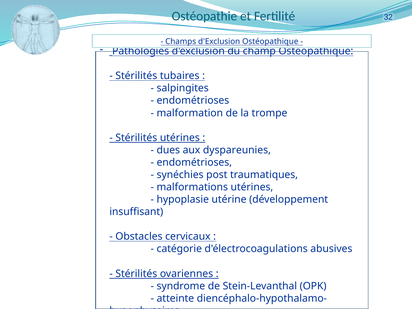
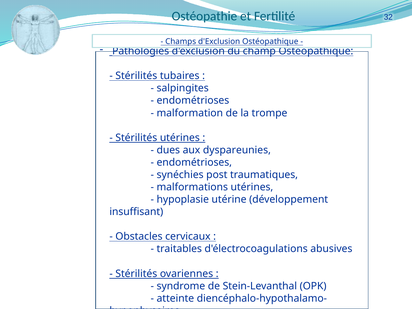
catégorie: catégorie -> traitables
